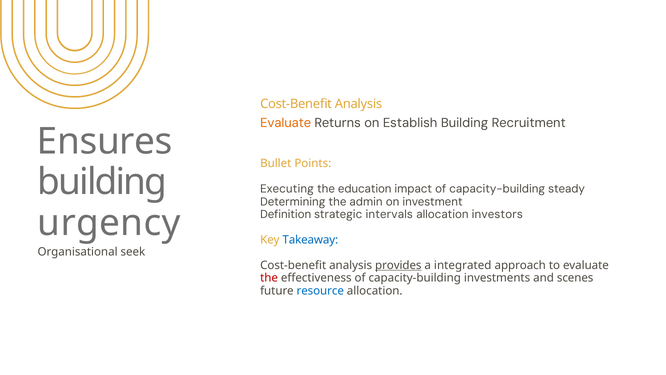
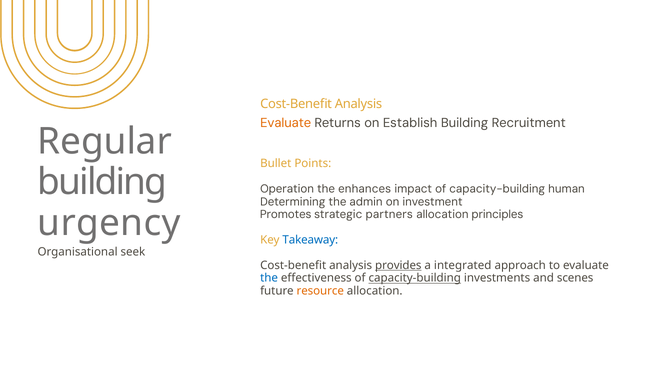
Ensures: Ensures -> Regular
Executing: Executing -> Operation
education: education -> enhances
steady: steady -> human
Definition: Definition -> Promotes
intervals: intervals -> partners
investors: investors -> principles
the at (269, 278) colour: red -> blue
capacity-building at (415, 278) underline: none -> present
resource colour: blue -> orange
